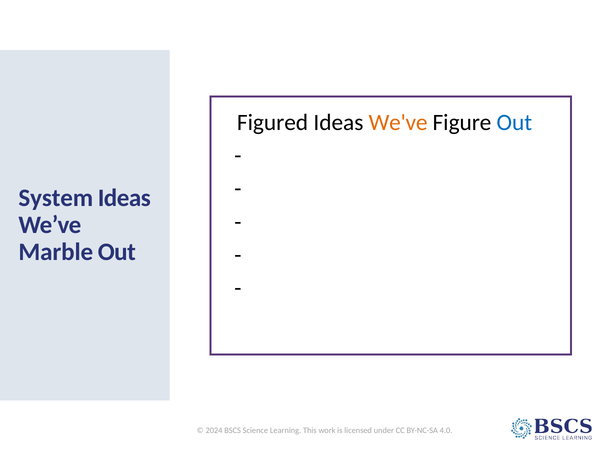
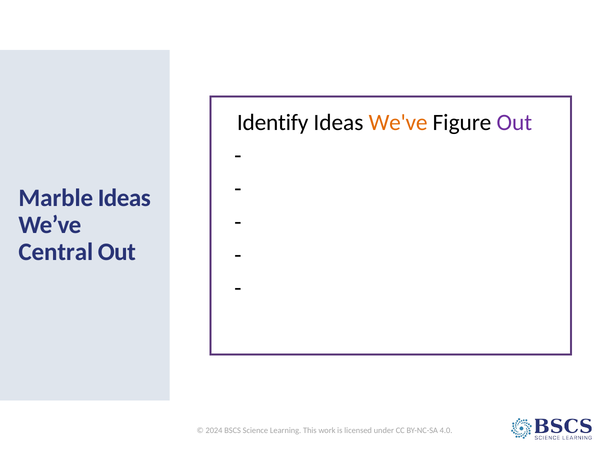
Figured: Figured -> Identify
Out at (514, 122) colour: blue -> purple
System: System -> Marble
Marble: Marble -> Central
